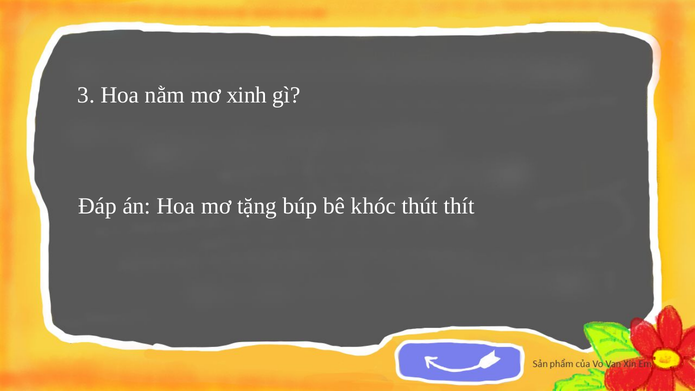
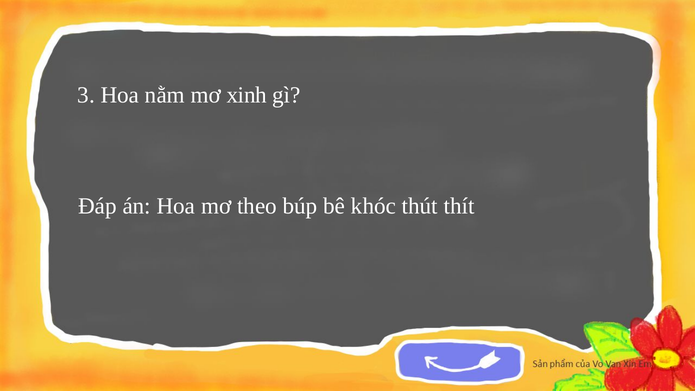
tặng: tặng -> theo
